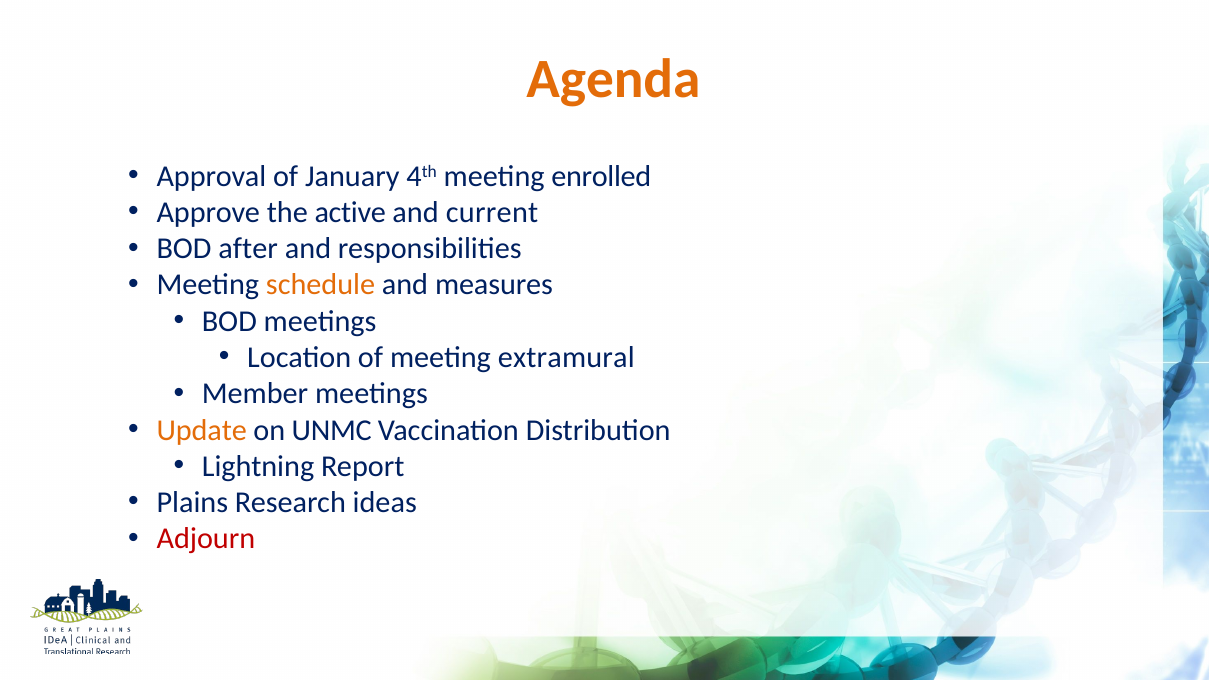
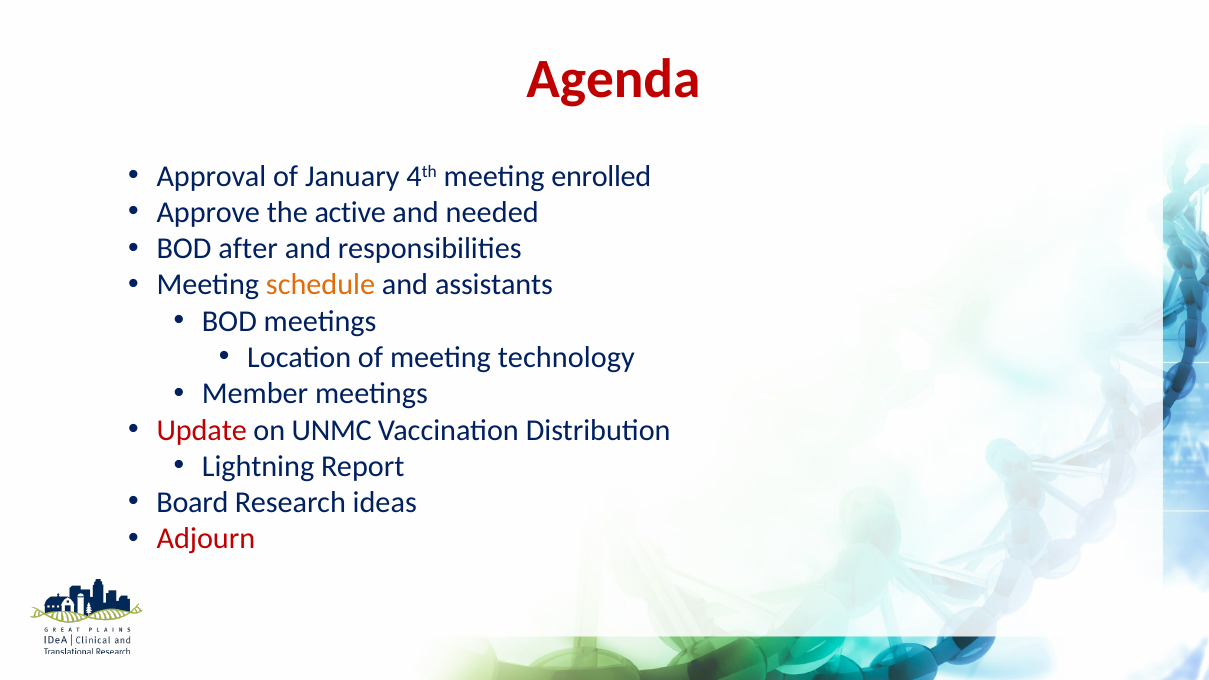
Agenda colour: orange -> red
current: current -> needed
measures: measures -> assistants
extramural: extramural -> technology
Update colour: orange -> red
Plains: Plains -> Board
